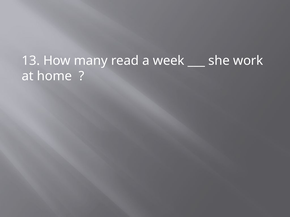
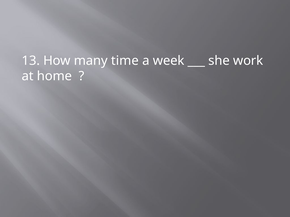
read: read -> time
